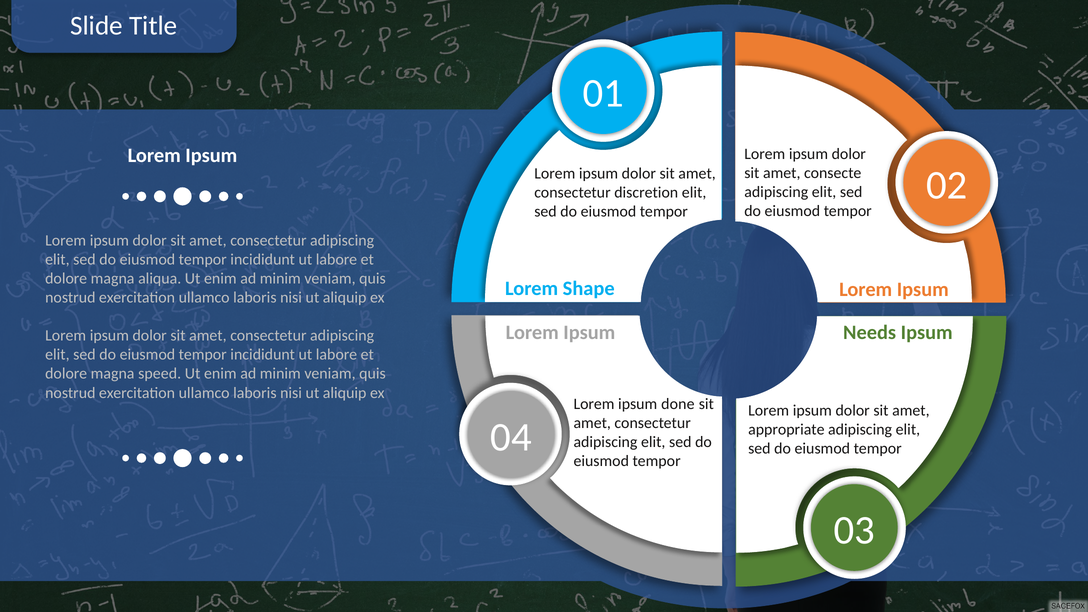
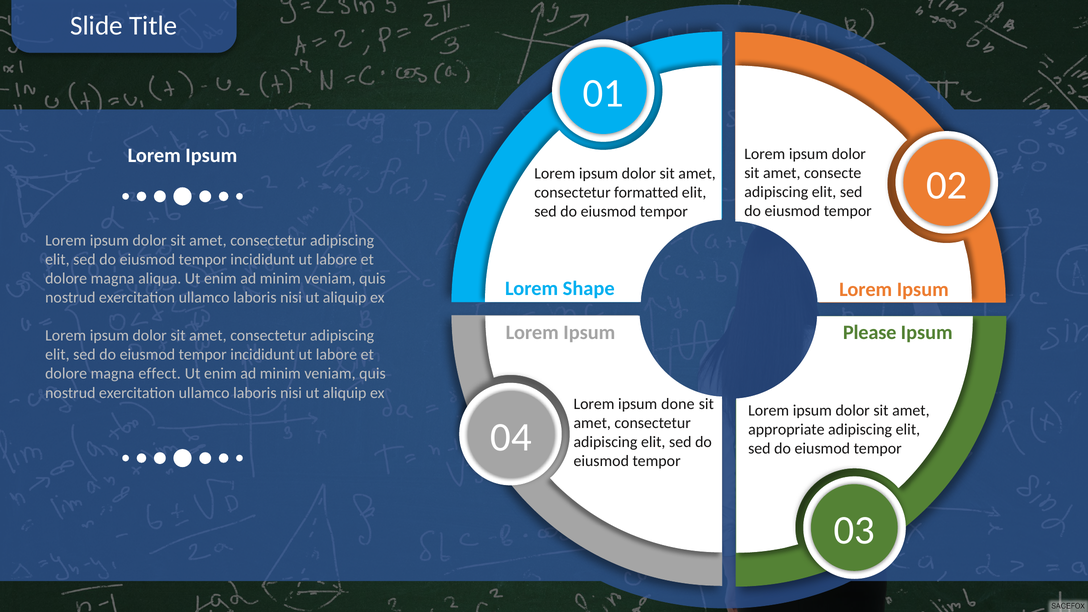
discretion: discretion -> formatted
Needs: Needs -> Please
speed: speed -> effect
